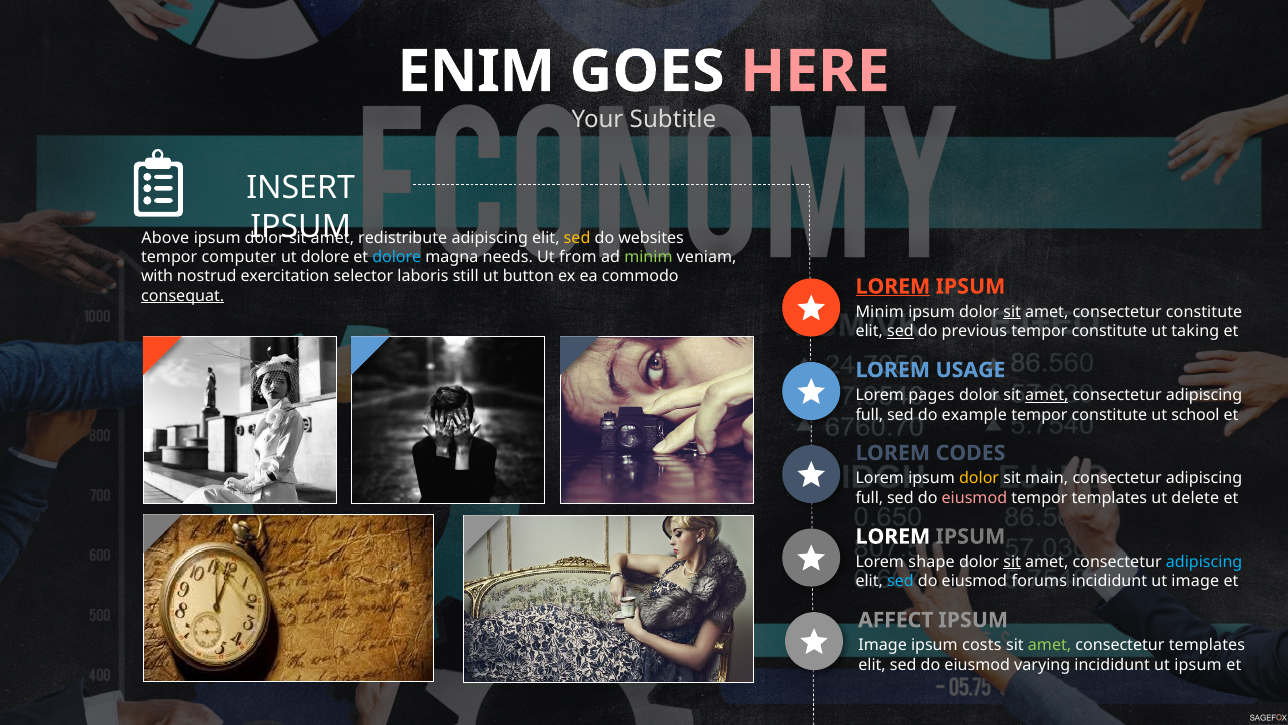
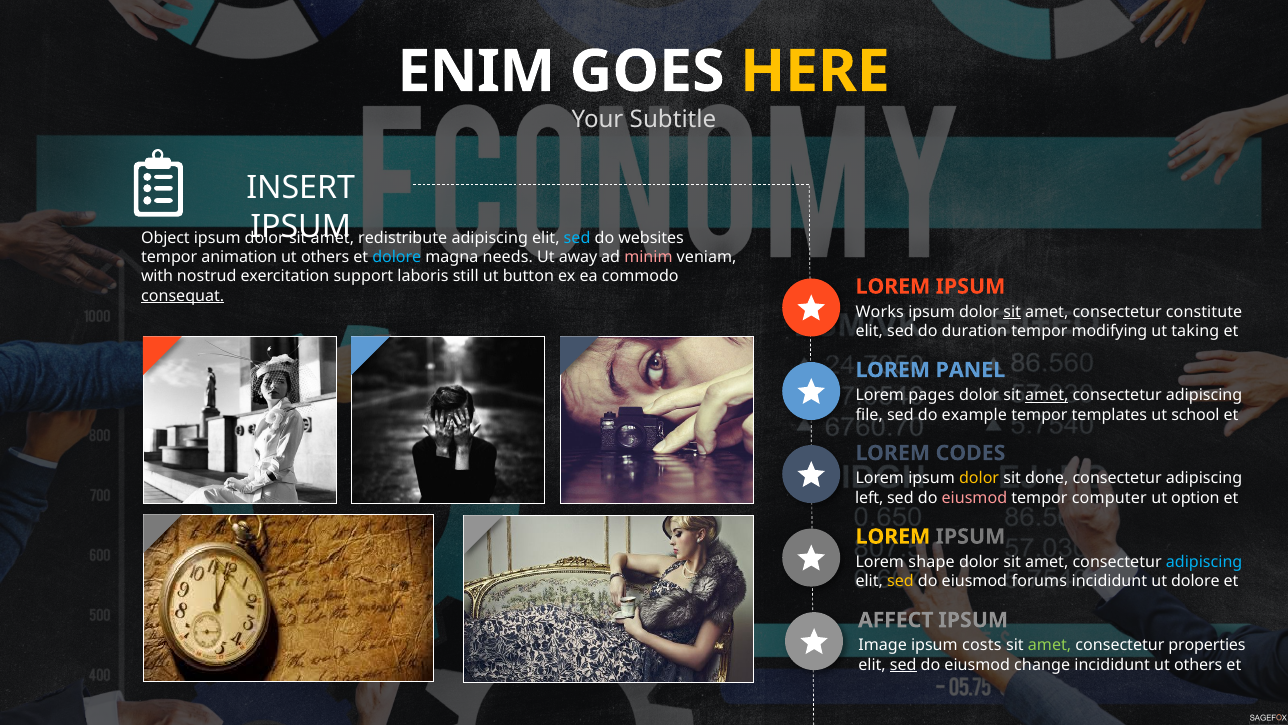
HERE colour: pink -> yellow
Above: Above -> Object
sed at (577, 238) colour: yellow -> light blue
computer: computer -> animation
dolore at (325, 257): dolore -> others
from: from -> away
minim at (648, 257) colour: light green -> pink
selector: selector -> support
LOREM at (893, 286) underline: present -> none
Minim at (880, 312): Minim -> Works
sed at (900, 331) underline: present -> none
previous: previous -> duration
constitute at (1109, 331): constitute -> modifying
USAGE: USAGE -> PANEL
full at (869, 415): full -> file
constitute at (1109, 415): constitute -> templates
main: main -> done
full at (869, 498): full -> left
tempor templates: templates -> computer
delete: delete -> option
LOREM at (893, 536) colour: white -> yellow
sit at (1012, 562) underline: present -> none
sed at (900, 581) colour: light blue -> yellow
ut image: image -> dolore
consectetur templates: templates -> properties
sed at (903, 664) underline: none -> present
varying: varying -> change
incididunt ut ipsum: ipsum -> others
